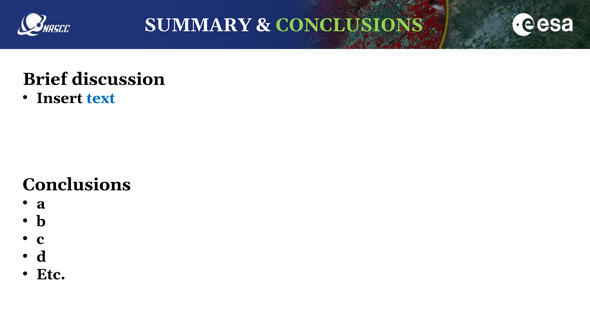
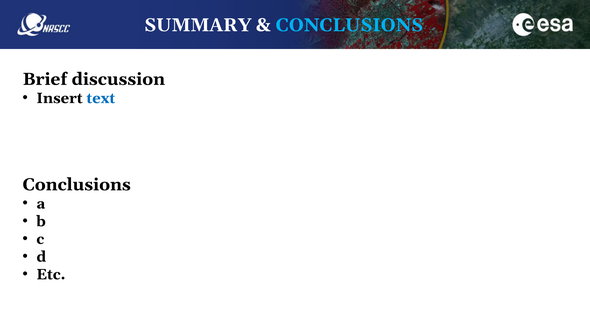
CONCLUSIONS at (349, 25) colour: light green -> light blue
